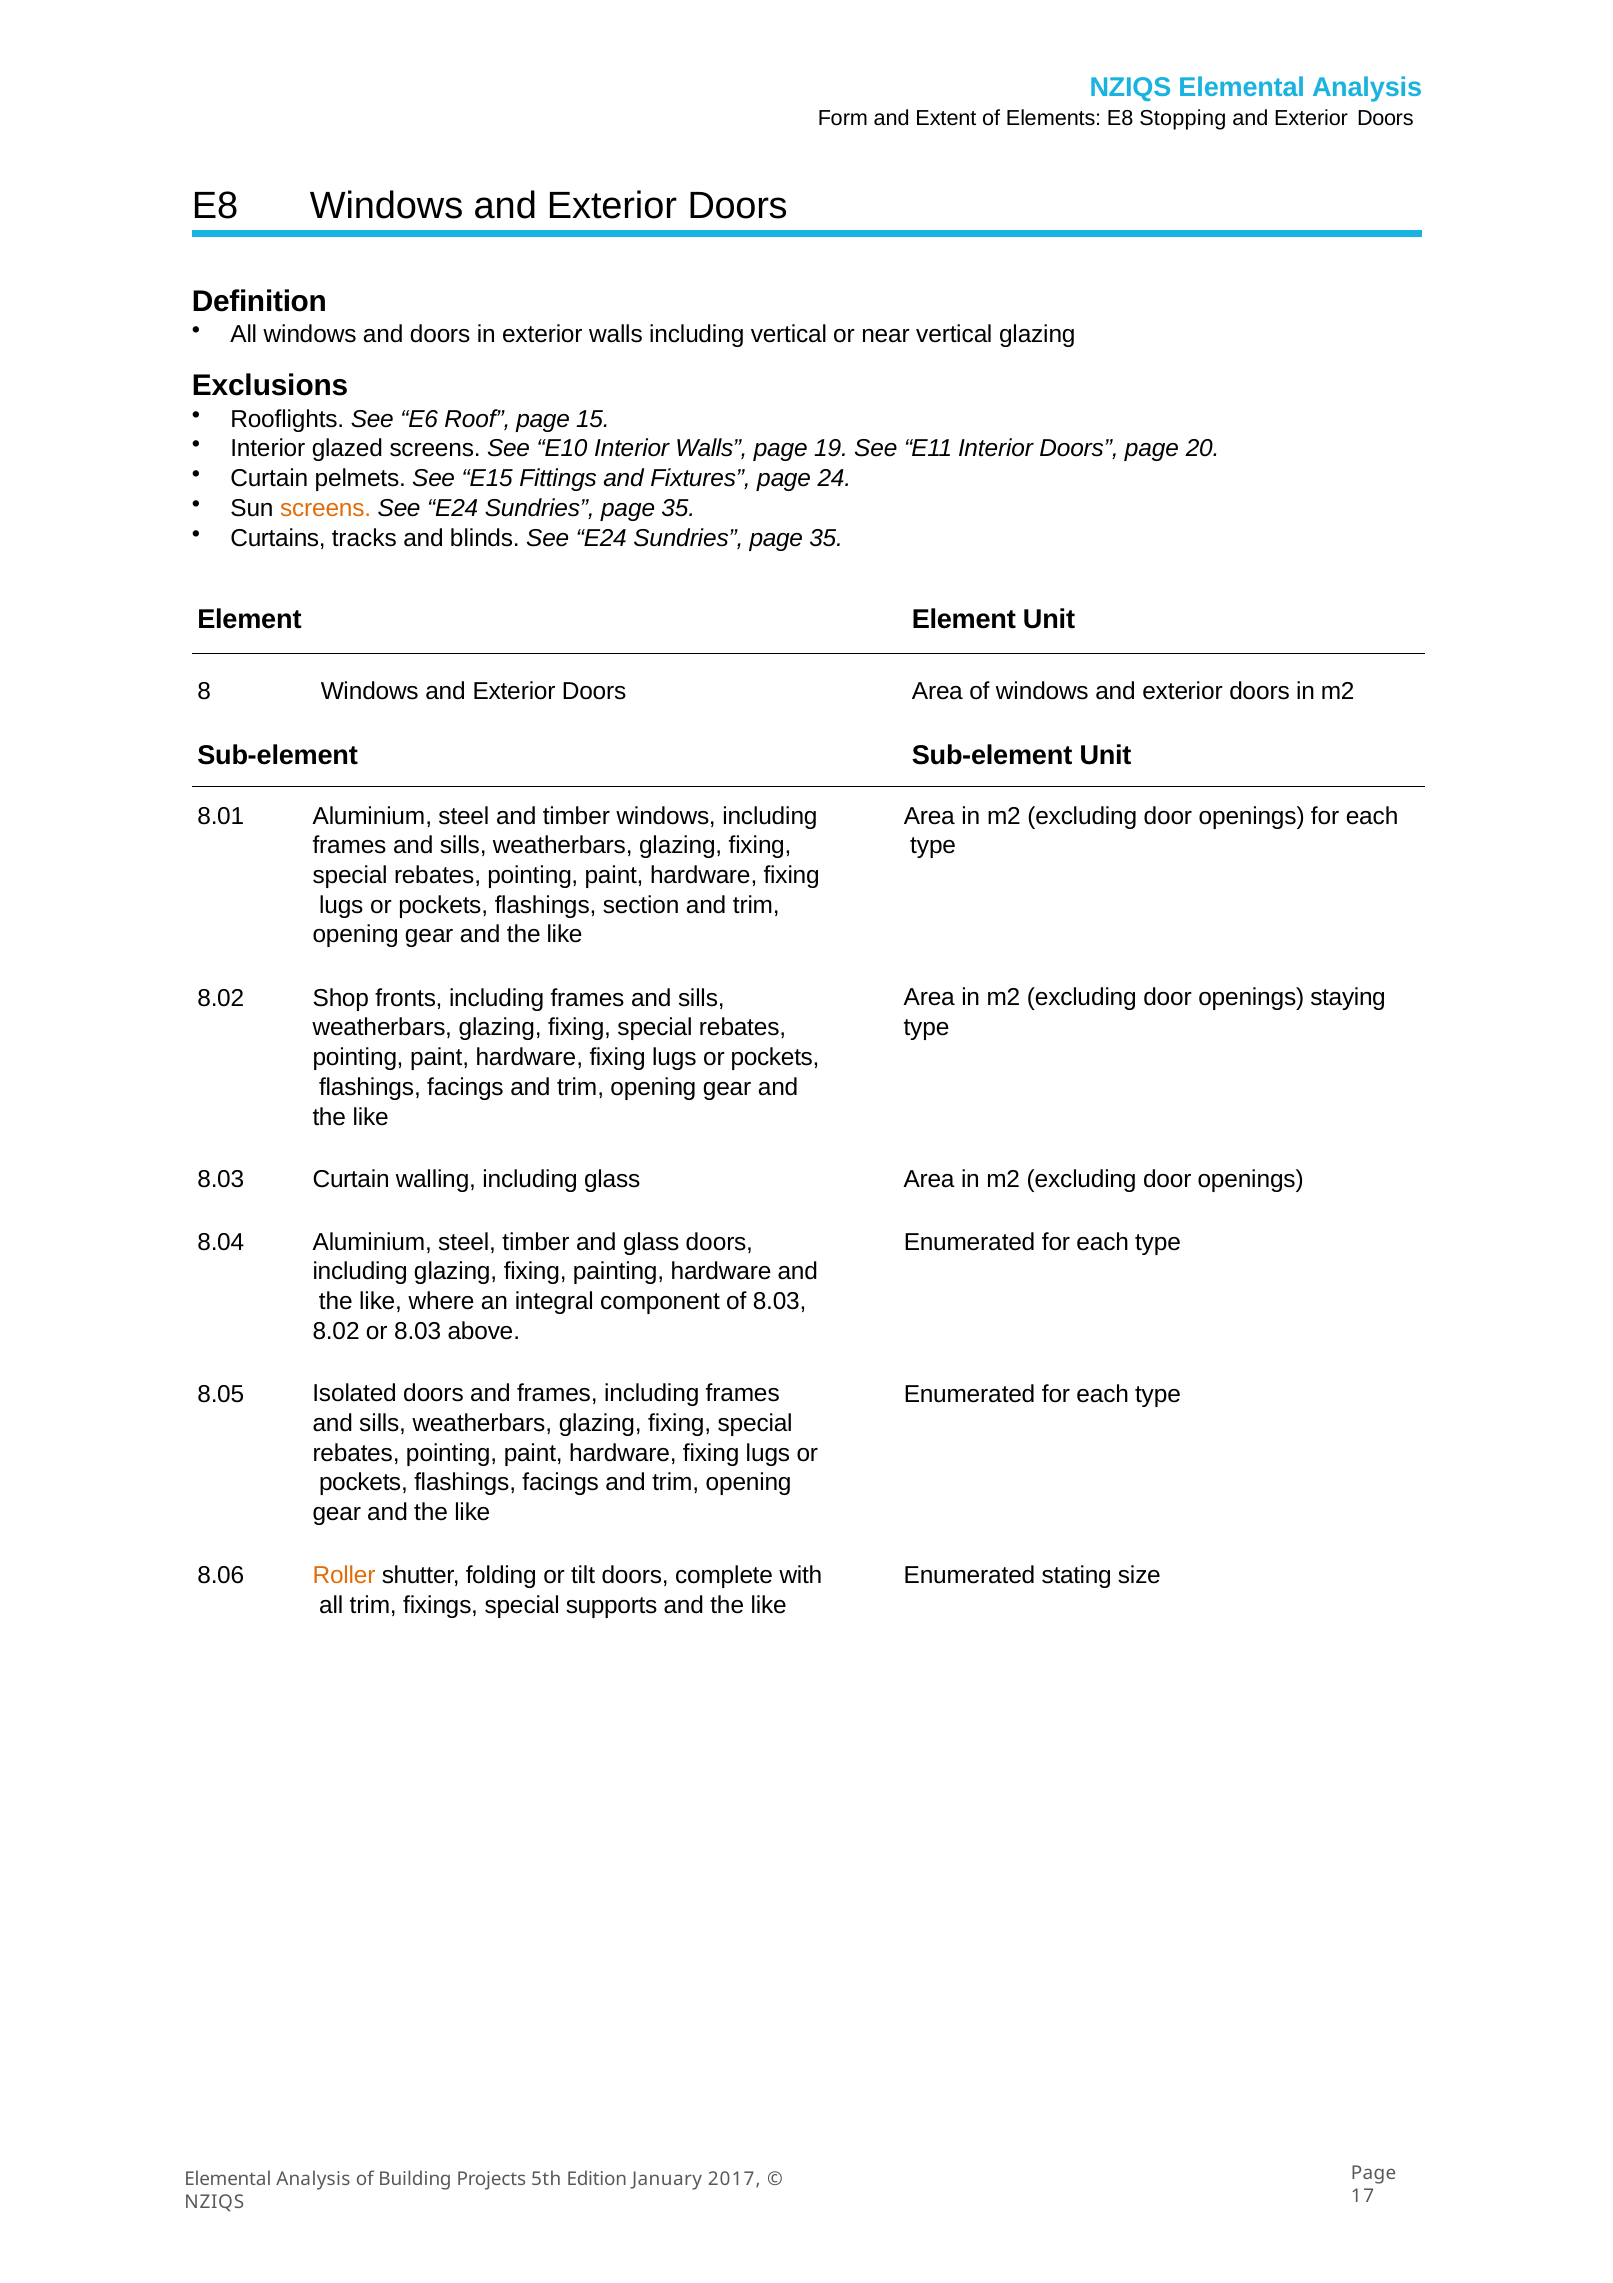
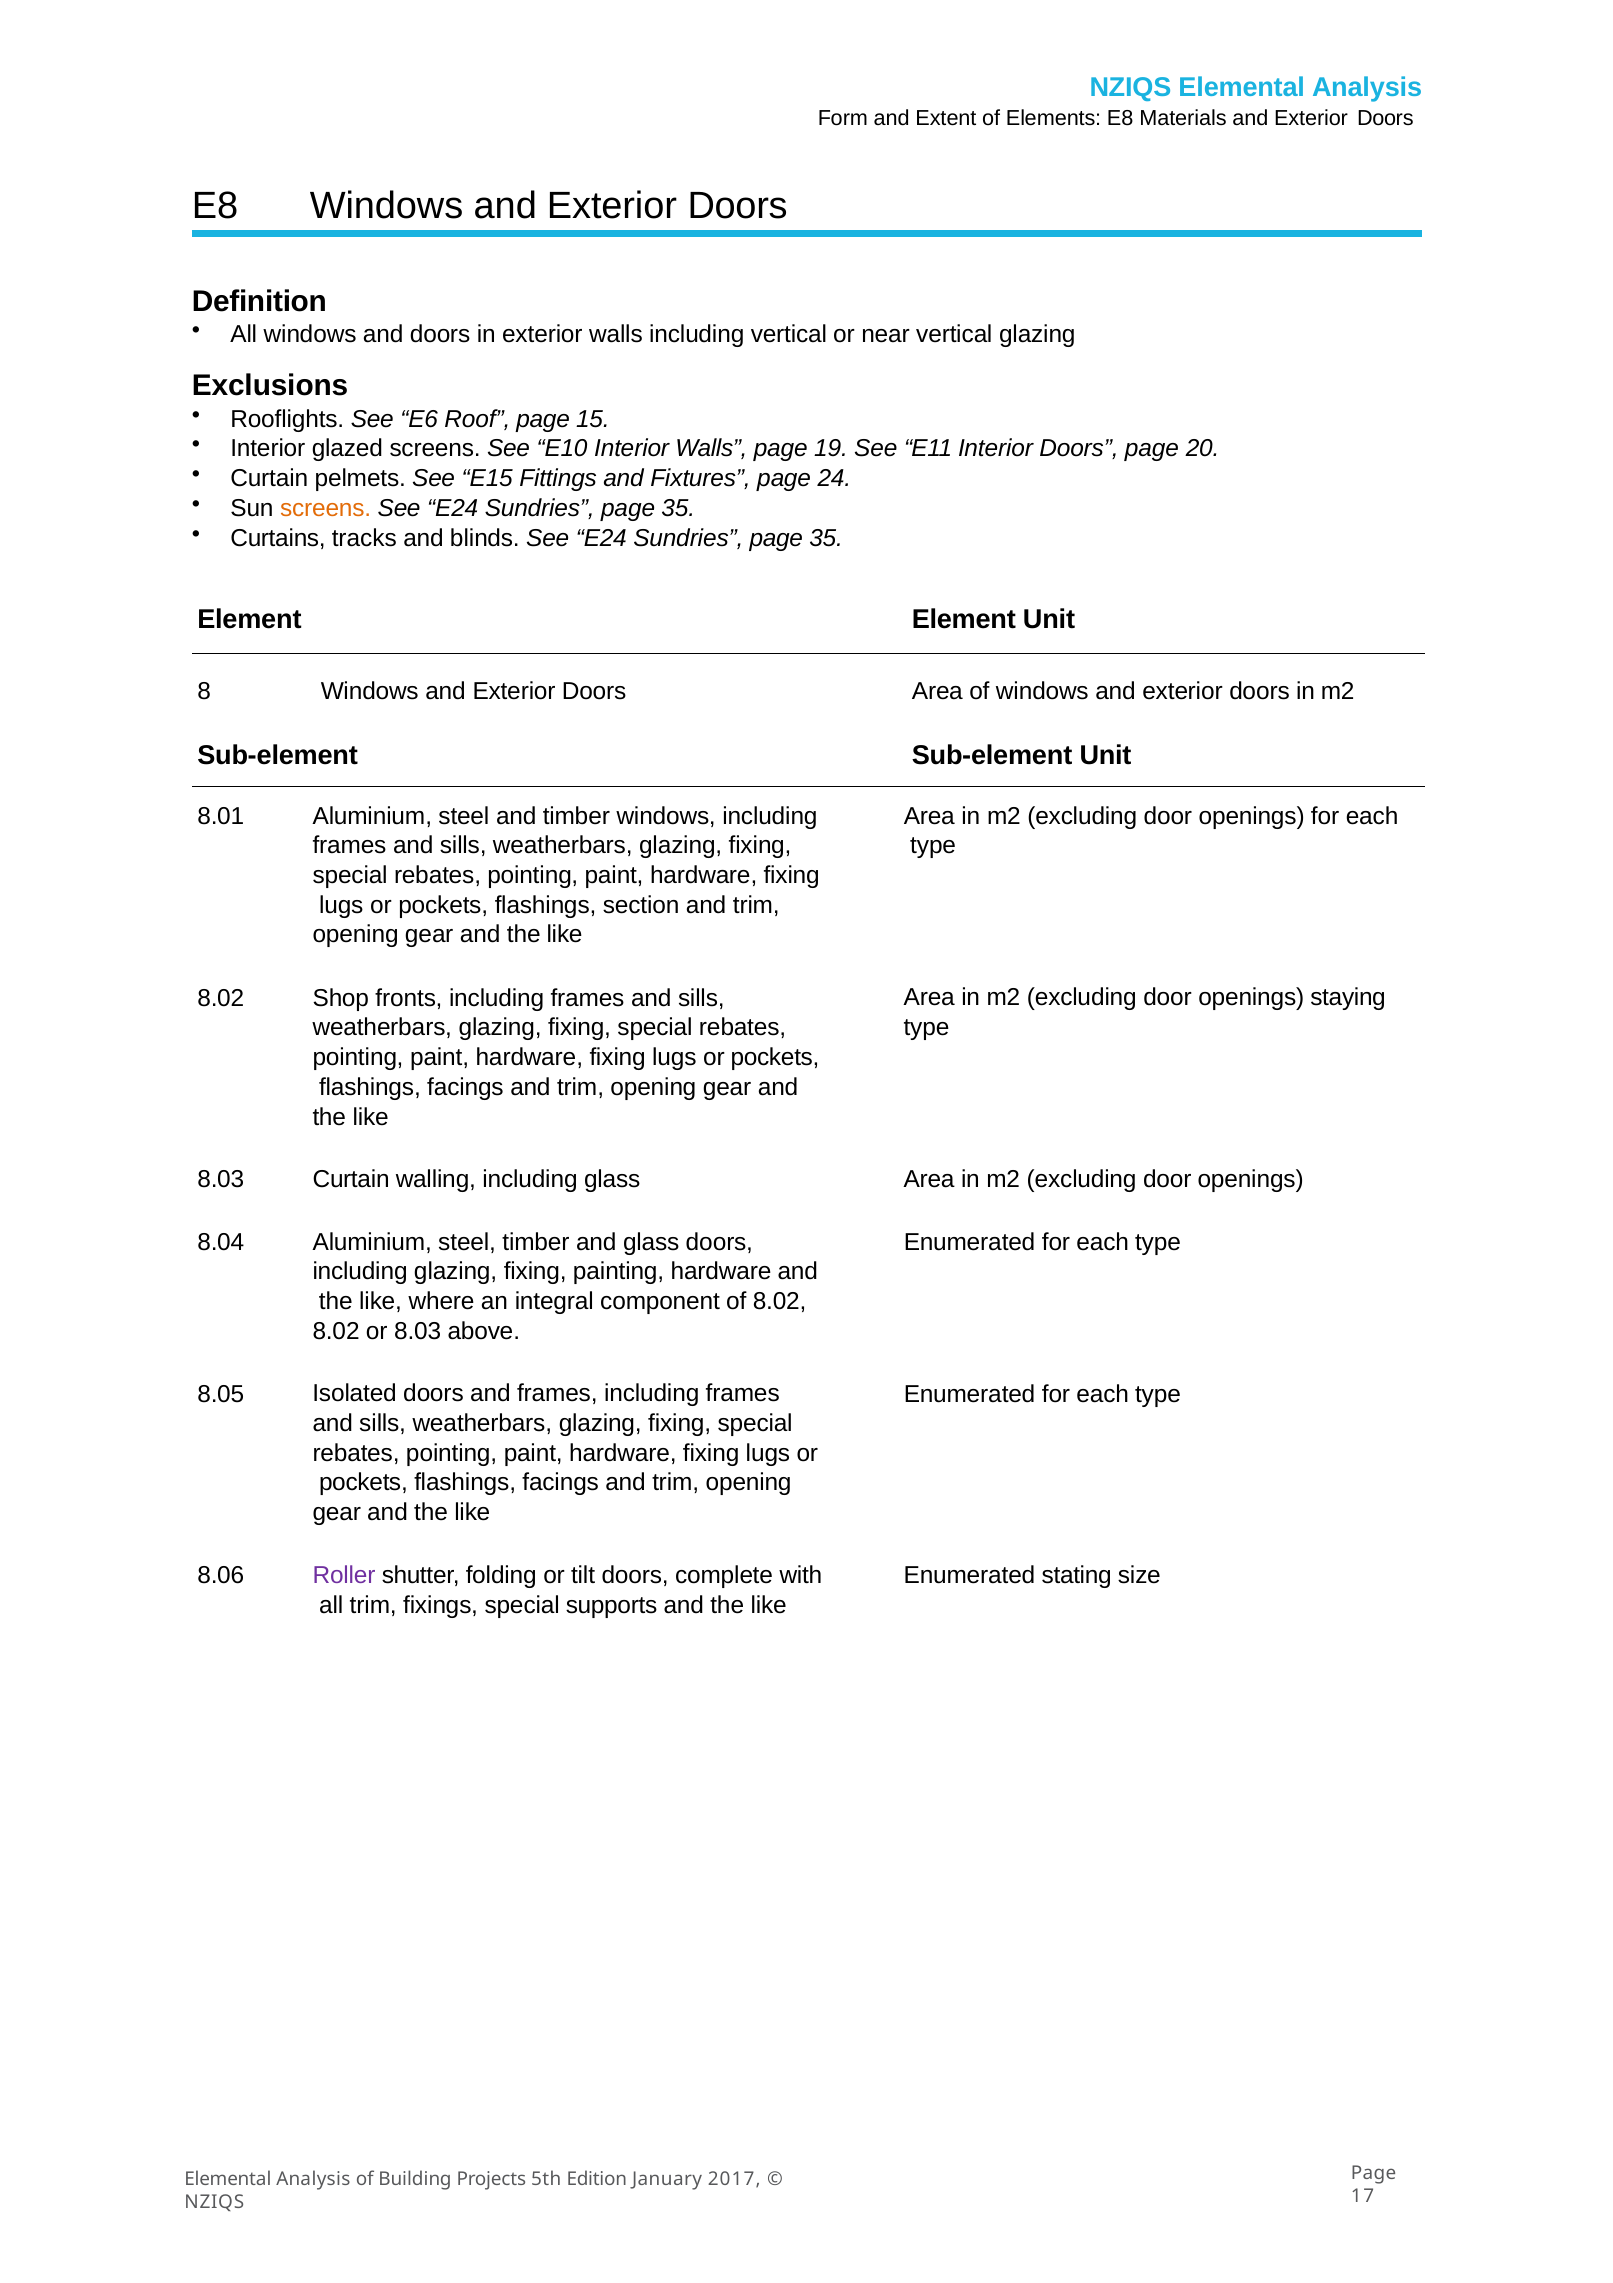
Stopping: Stopping -> Materials
of 8.03: 8.03 -> 8.02
Roller colour: orange -> purple
